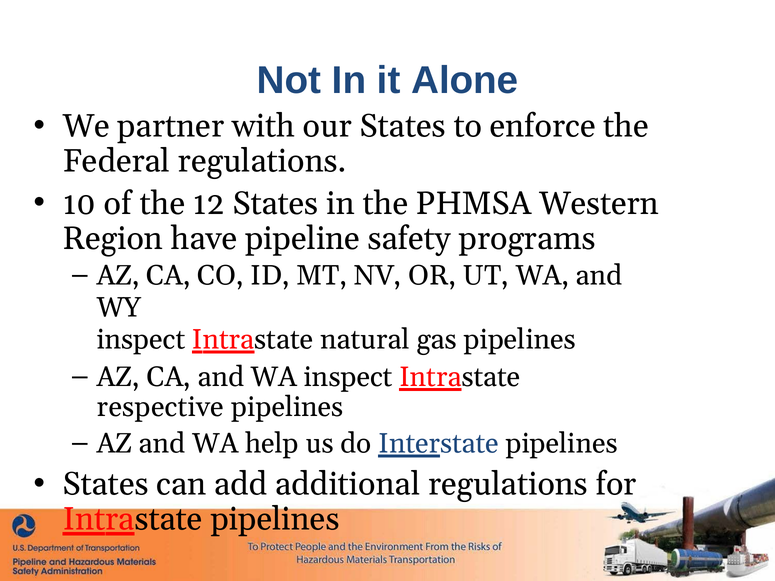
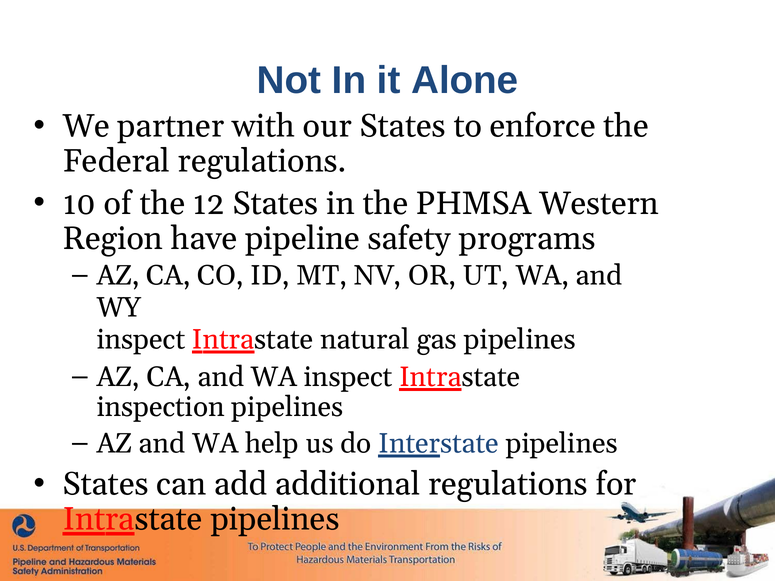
respective: respective -> inspection
